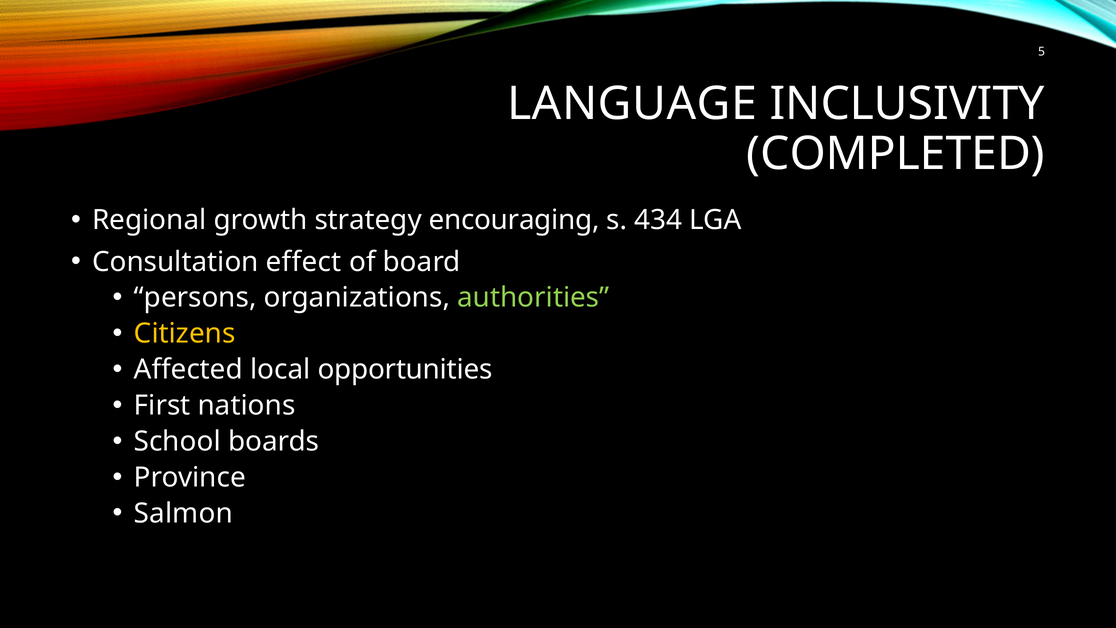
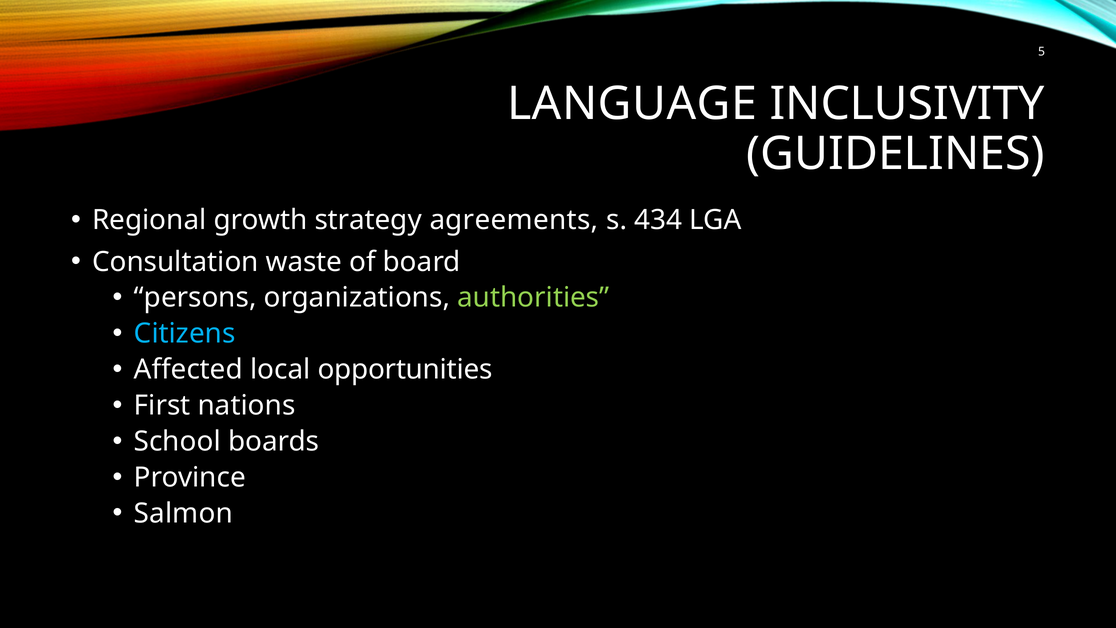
COMPLETED: COMPLETED -> GUIDELINES
encouraging: encouraging -> agreements
effect: effect -> waste
Citizens colour: yellow -> light blue
